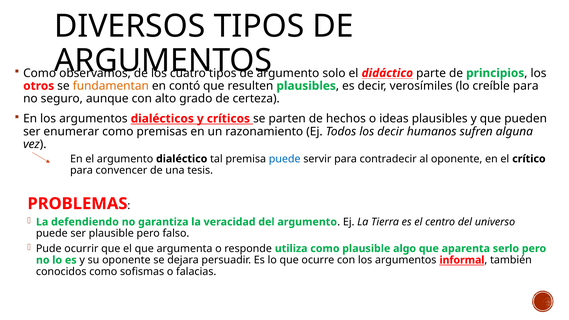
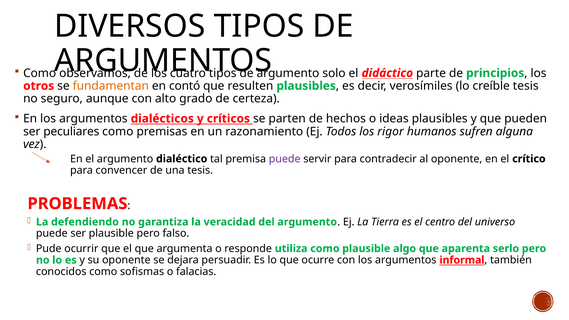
creíble para: para -> tesis
enumerar: enumerar -> peculiares
los decir: decir -> rigor
puede at (285, 159) colour: blue -> purple
